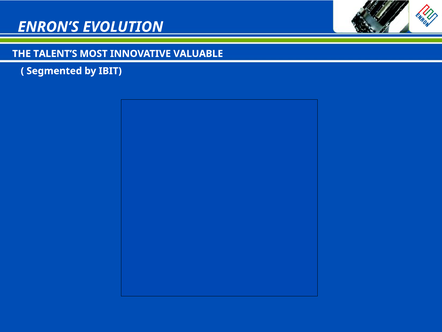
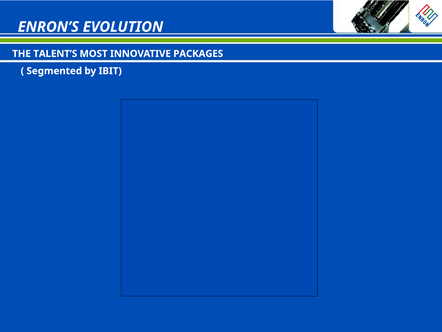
VALUABLE: VALUABLE -> PACKAGES
